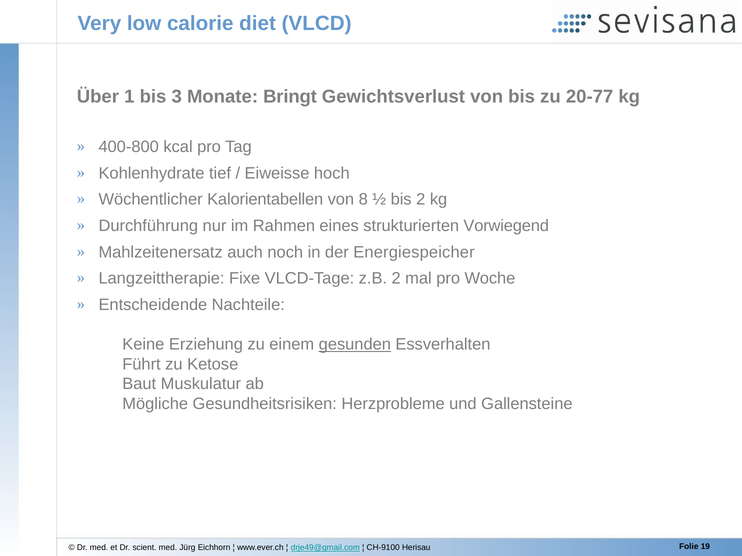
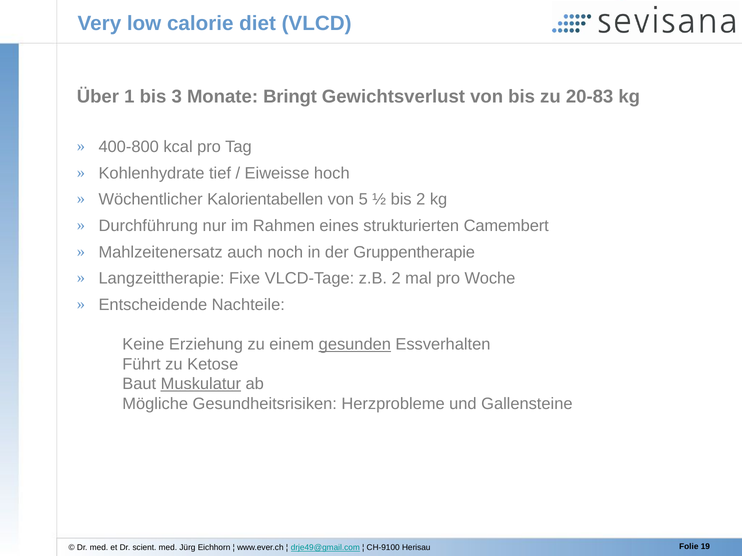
20-77: 20-77 -> 20-83
8: 8 -> 5
Vorwiegend: Vorwiegend -> Camembert
Energiespeicher: Energiespeicher -> Gruppentherapie
Muskulatur underline: none -> present
